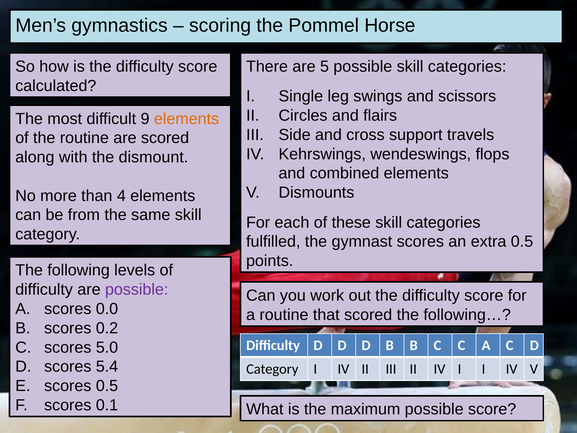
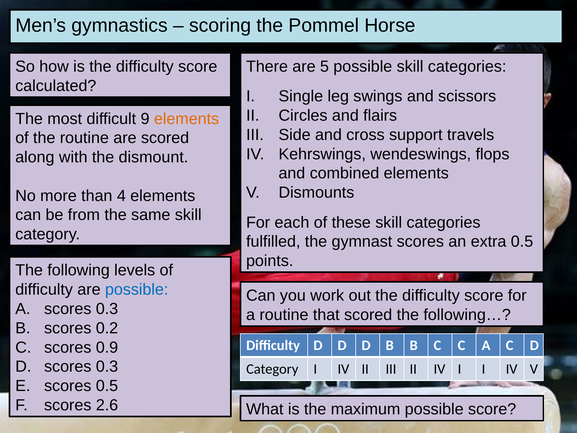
possible at (137, 289) colour: purple -> blue
A scores 0.0: 0.0 -> 0.3
5.0: 5.0 -> 0.9
D scores 5.4: 5.4 -> 0.3
0.1: 0.1 -> 2.6
